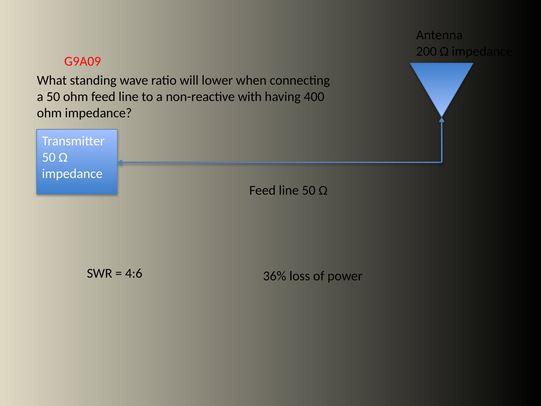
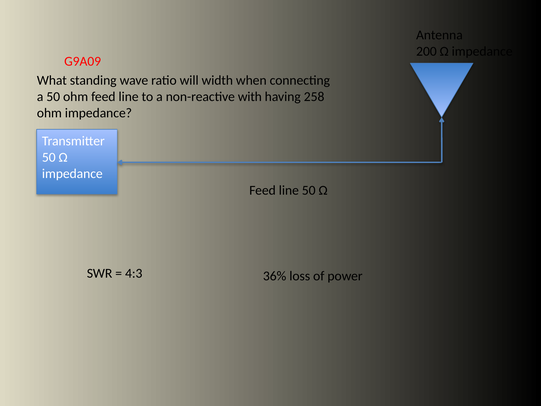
lower: lower -> width
400: 400 -> 258
4:6: 4:6 -> 4:3
